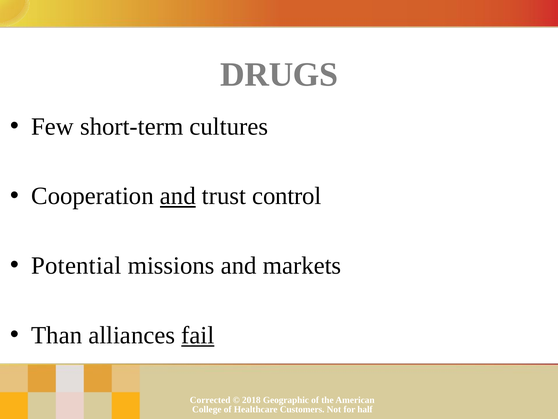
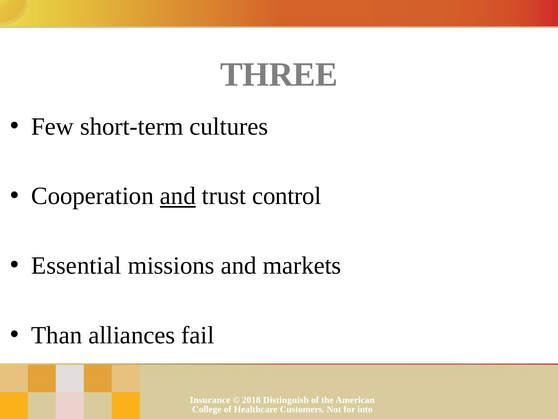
DRUGS: DRUGS -> THREE
Potential: Potential -> Essential
fail underline: present -> none
Corrected: Corrected -> Insurance
Geographic: Geographic -> Distinguish
half: half -> into
